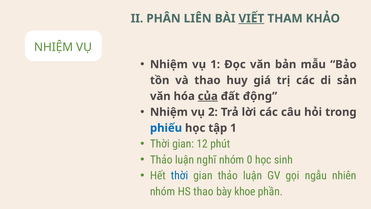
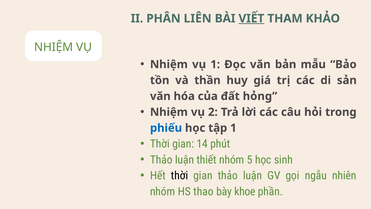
và thao: thao -> thần
của underline: present -> none
động: động -> hỏng
12: 12 -> 14
nghĩ: nghĩ -> thiết
0: 0 -> 5
thời at (180, 175) colour: blue -> black
